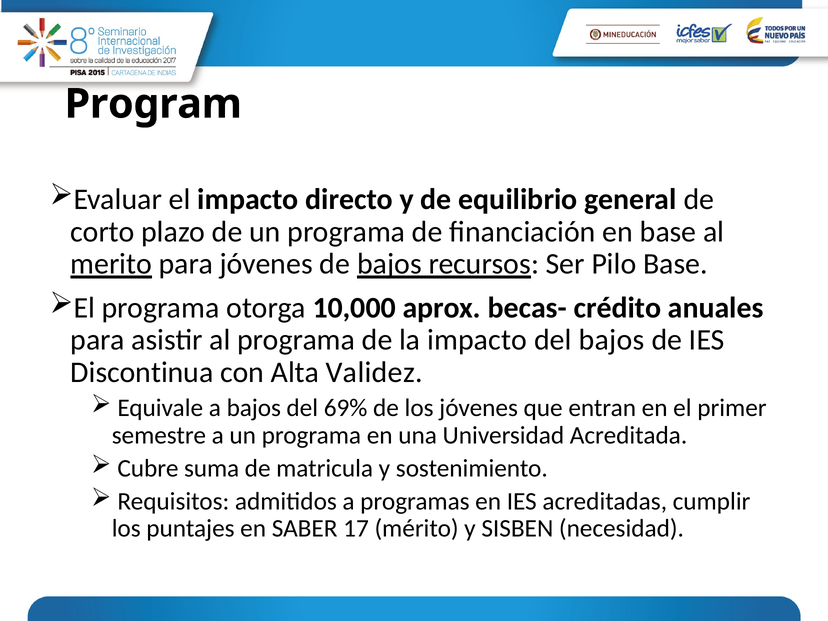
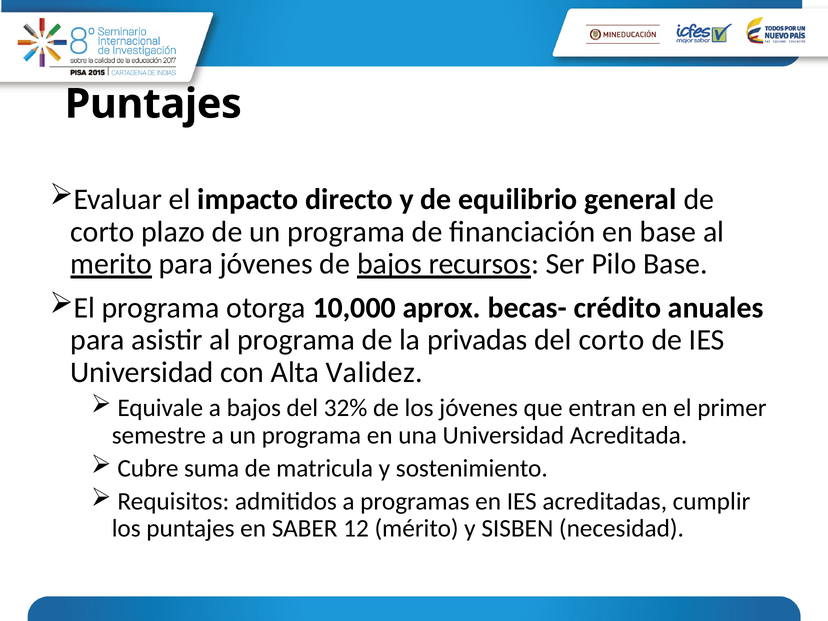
Program at (153, 104): Program -> Puntajes
la impacto: impacto -> privadas
del bajos: bajos -> corto
Discontinua at (142, 372): Discontinua -> Universidad
69%: 69% -> 32%
17: 17 -> 12
